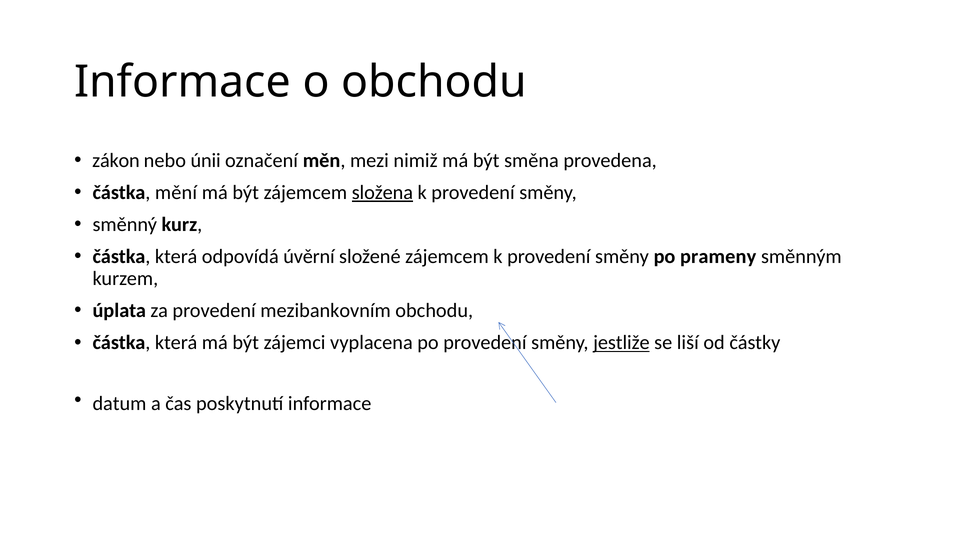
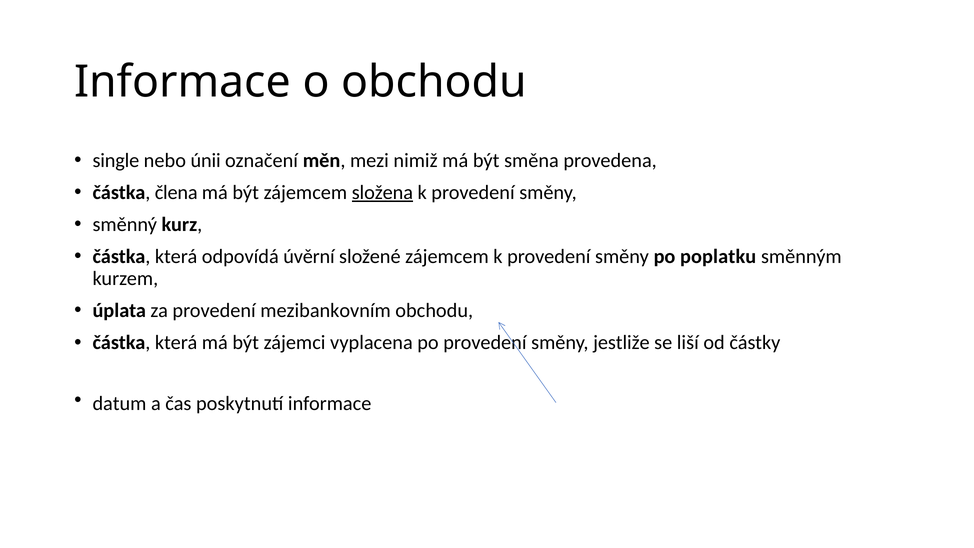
zákon: zákon -> single
mění: mění -> člena
prameny: prameny -> poplatku
jestliže underline: present -> none
